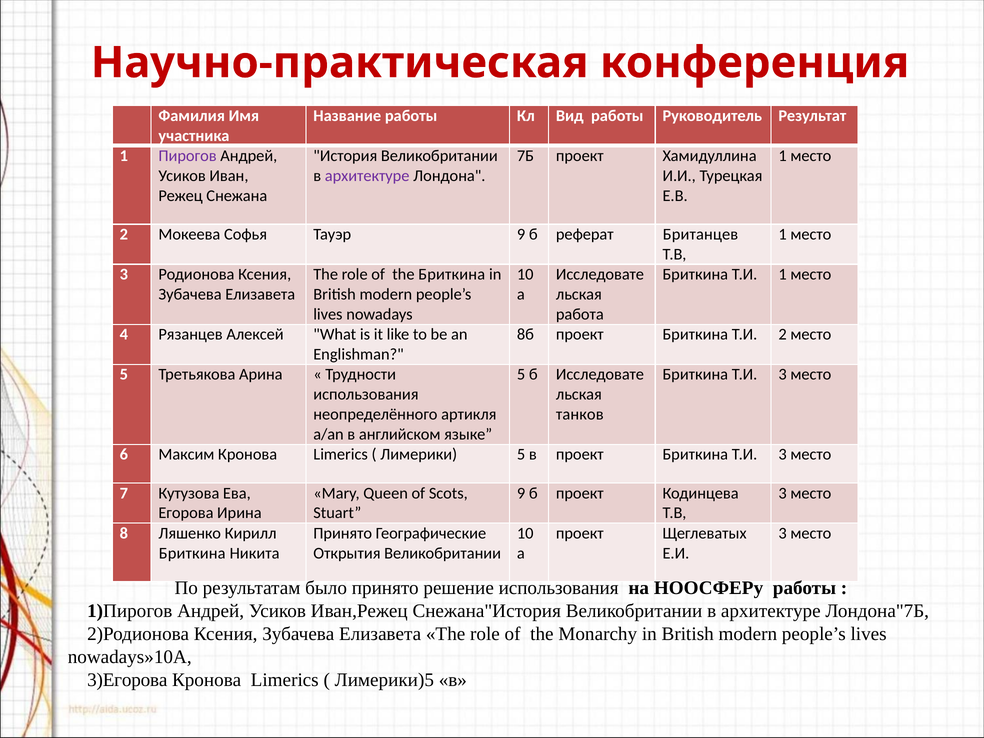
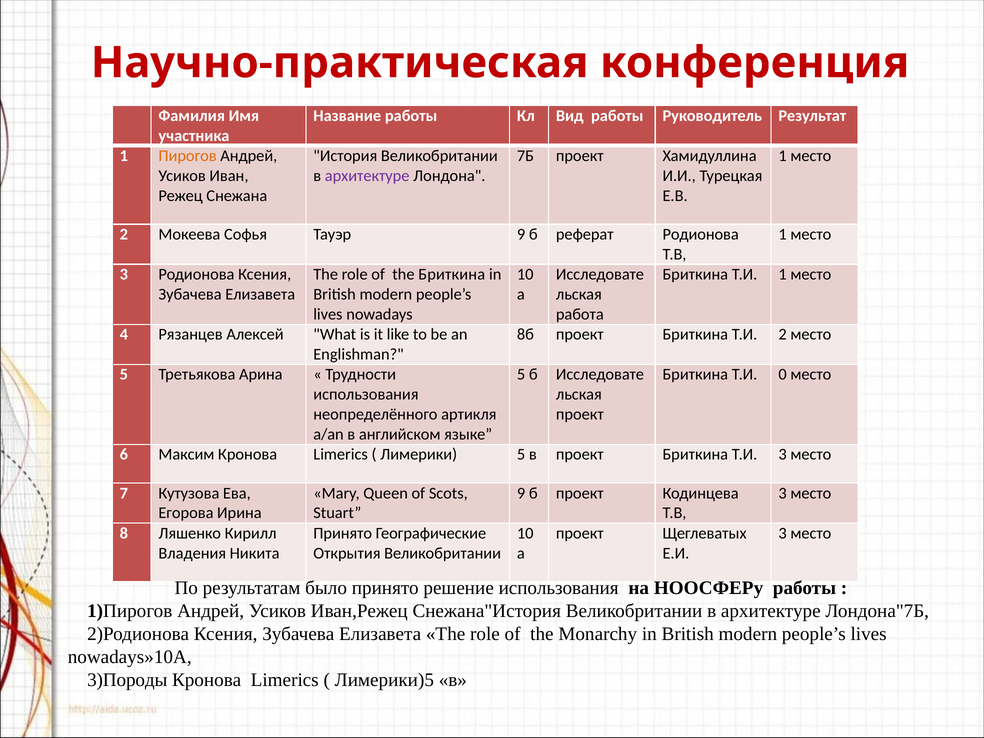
Пирогов colour: purple -> orange
реферат Британцев: Британцев -> Родионова
3 at (783, 375): 3 -> 0
танков at (580, 414): танков -> проект
Бриткина at (192, 553): Бриткина -> Владения
3)Егорова: 3)Егорова -> 3)Породы
